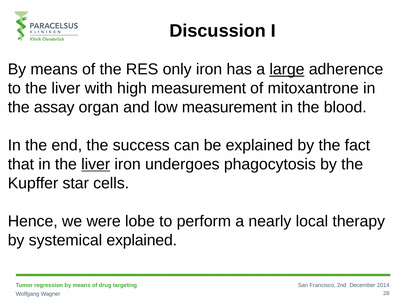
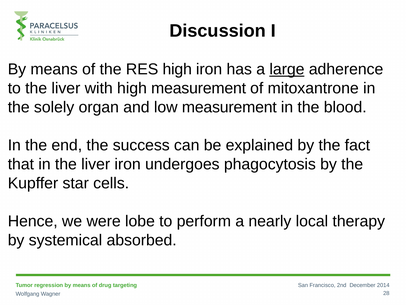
RES only: only -> high
assay: assay -> solely
liver at (96, 164) underline: present -> none
systemical explained: explained -> absorbed
